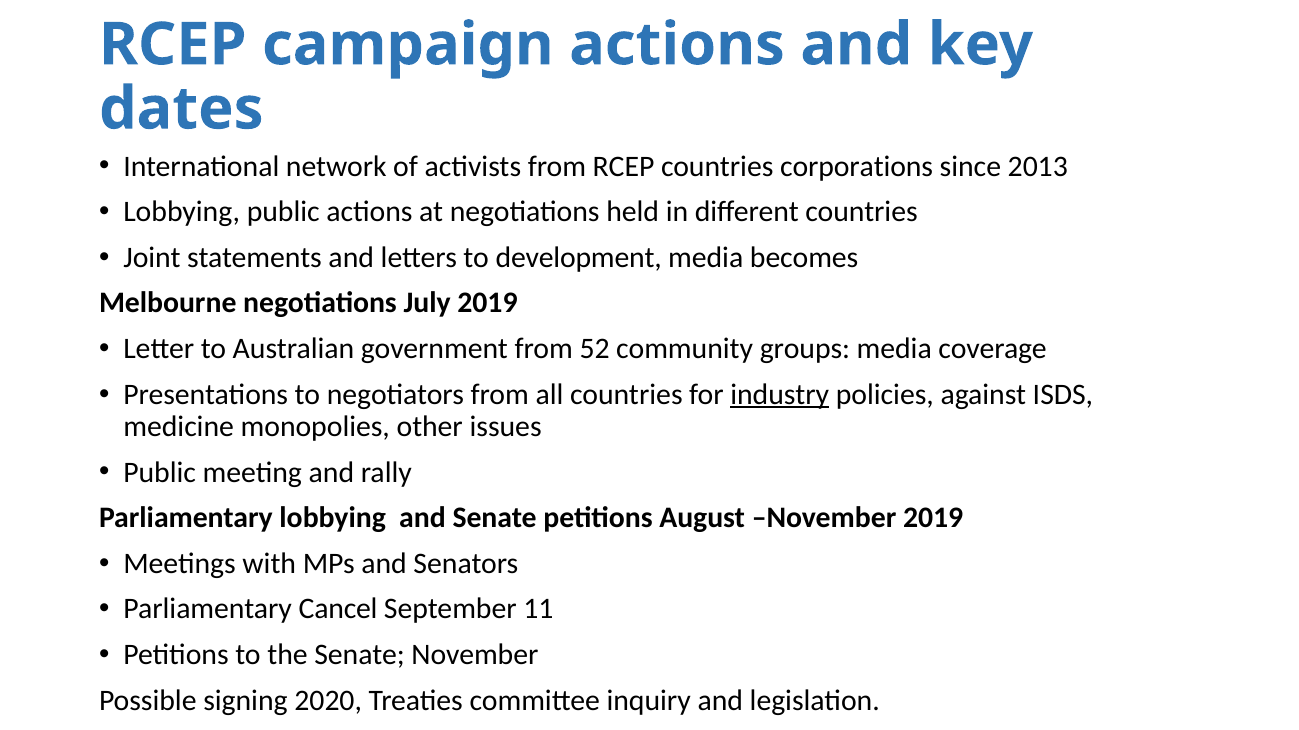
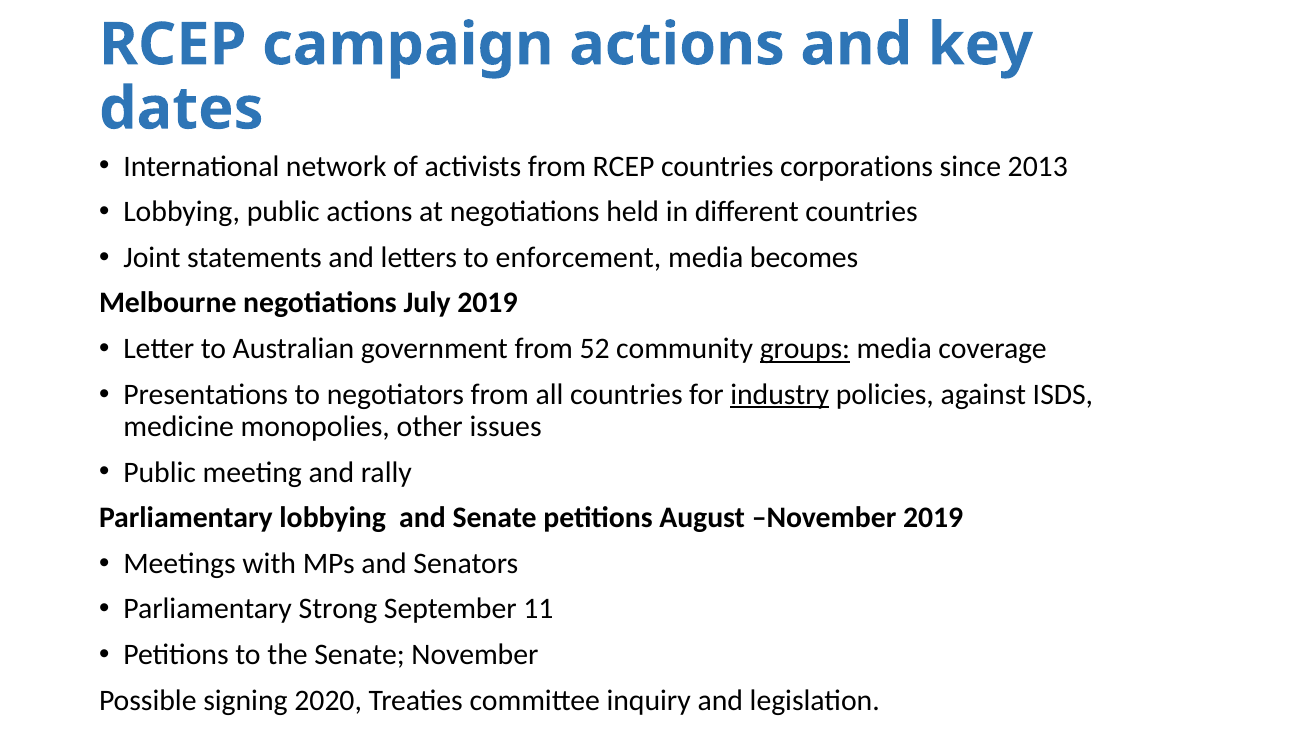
development: development -> enforcement
groups underline: none -> present
Cancel: Cancel -> Strong
